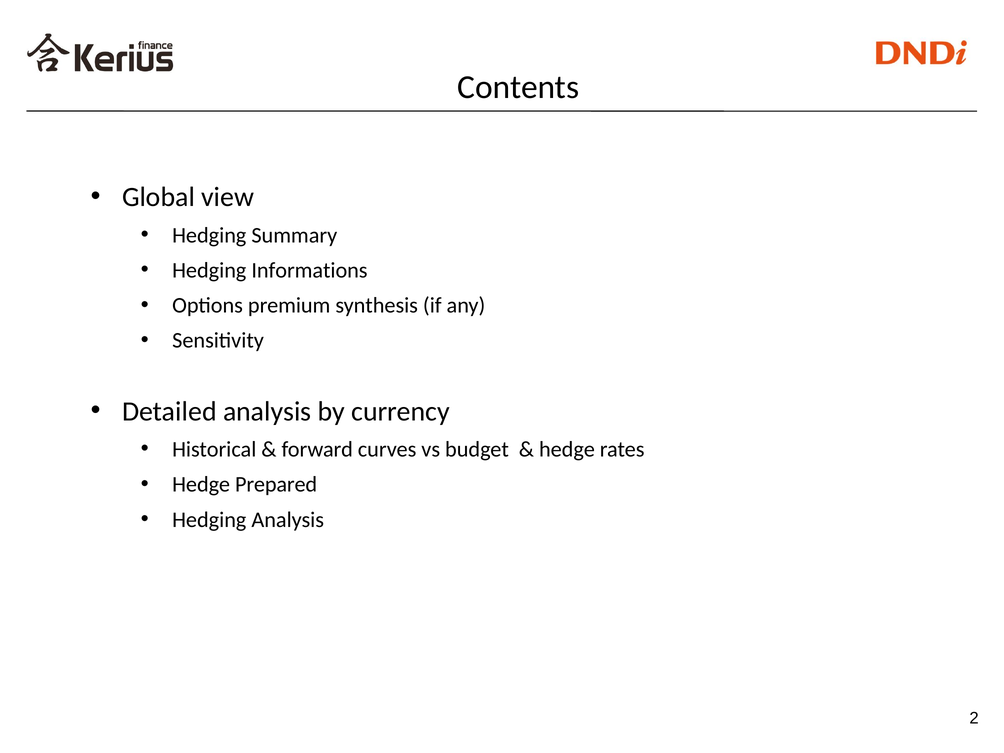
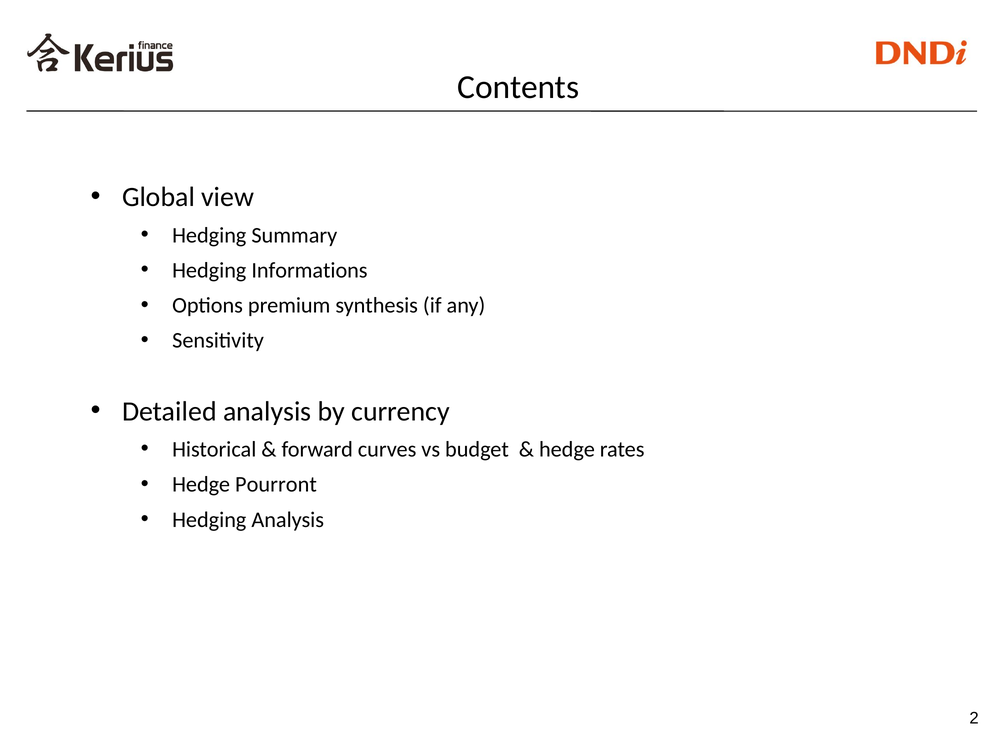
Prepared: Prepared -> Pourront
